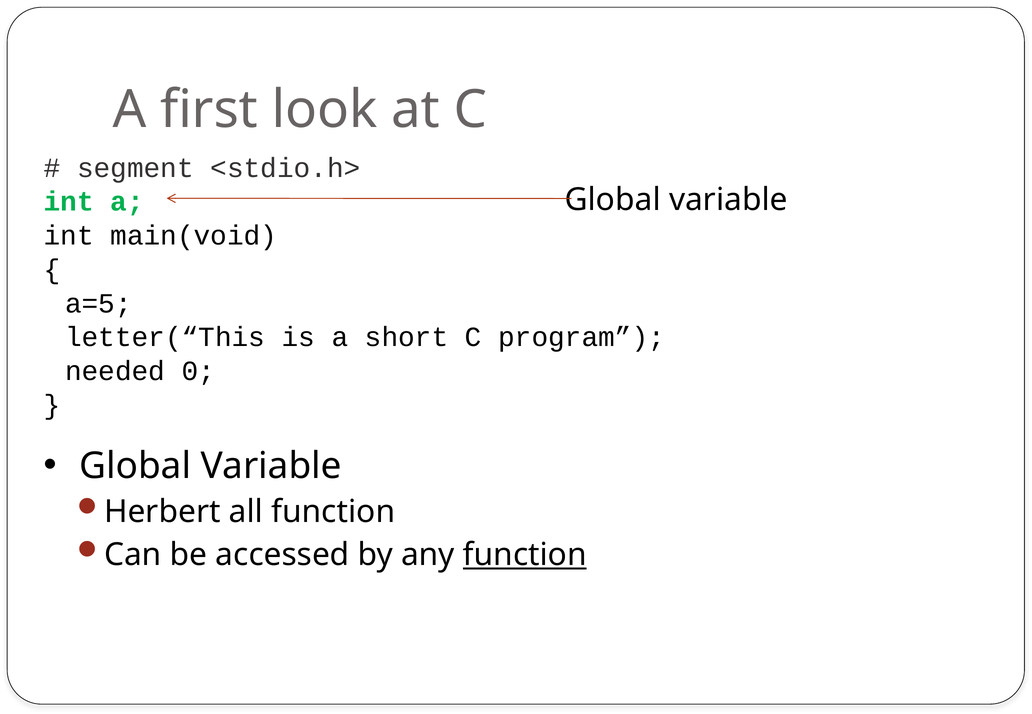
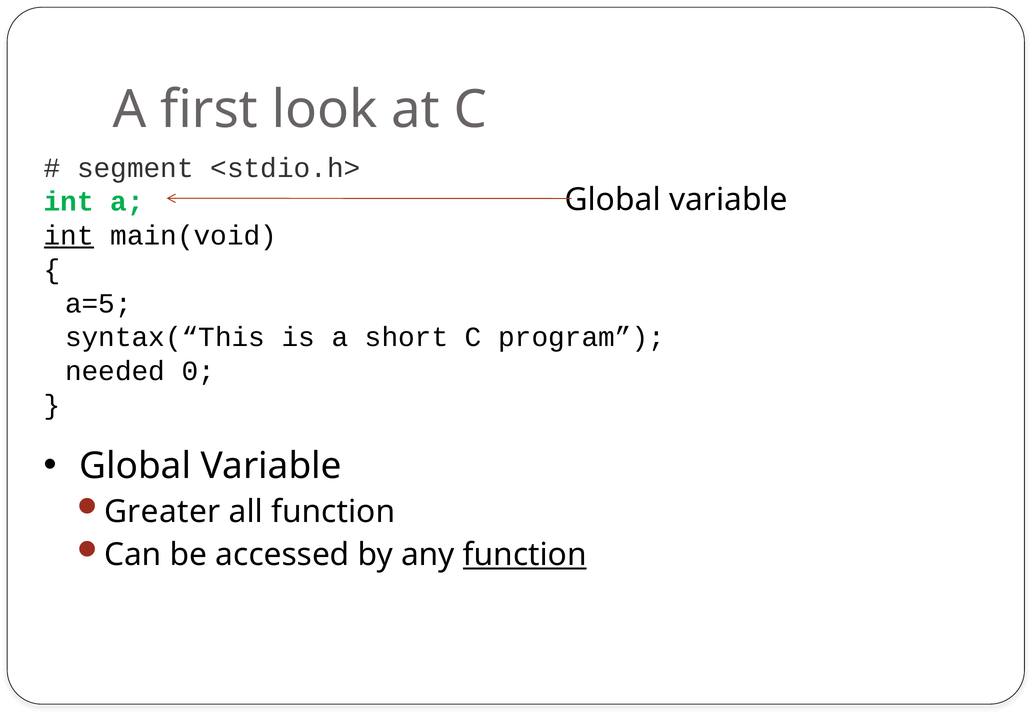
int at (69, 236) underline: none -> present
letter(“This: letter(“This -> syntax(“This
Herbert: Herbert -> Greater
